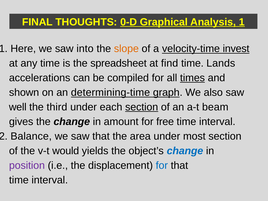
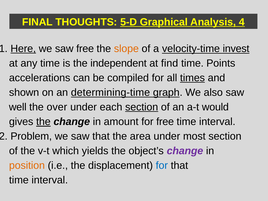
0-D: 0-D -> 5-D
Analysis 1: 1 -> 4
Here underline: none -> present
saw into: into -> free
spreadsheet: spreadsheet -> independent
Lands: Lands -> Points
third: third -> over
beam: beam -> would
the at (43, 122) underline: none -> present
Balance: Balance -> Problem
would: would -> which
change at (185, 151) colour: blue -> purple
position colour: purple -> orange
